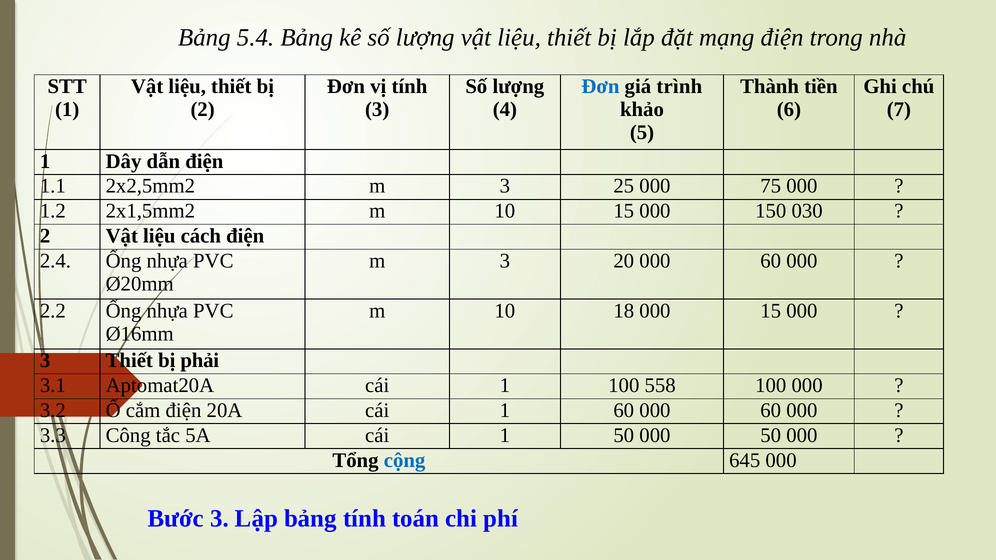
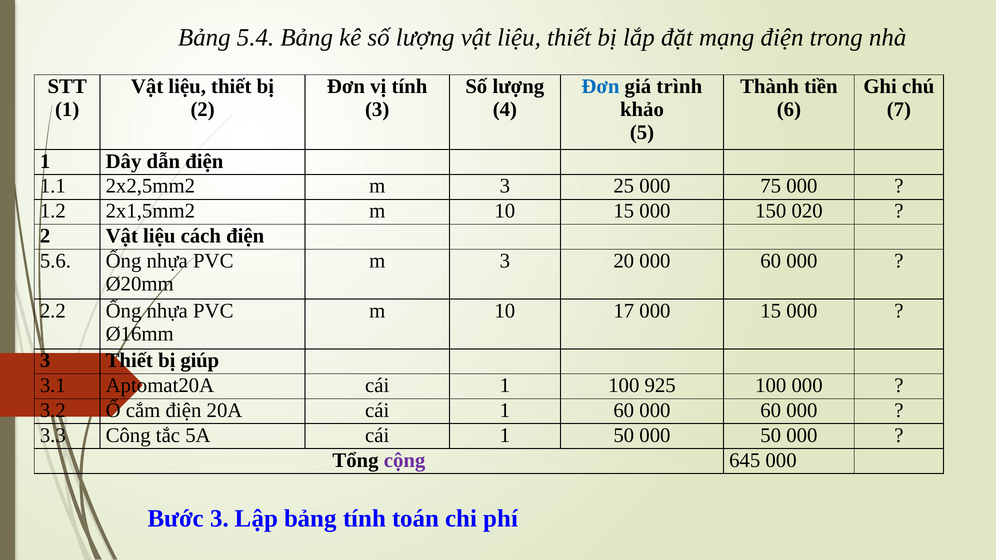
030: 030 -> 020
2.4: 2.4 -> 5.6
18: 18 -> 17
phải: phải -> giúp
558: 558 -> 925
cộng colour: blue -> purple
